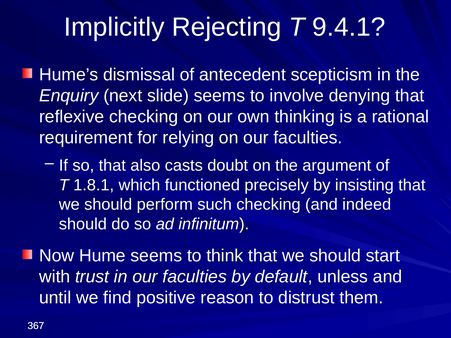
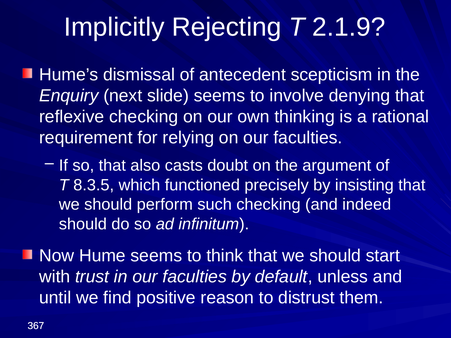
9.4.1: 9.4.1 -> 2.1.9
1.8.1: 1.8.1 -> 8.3.5
